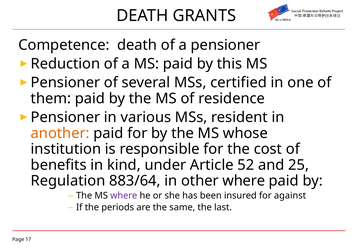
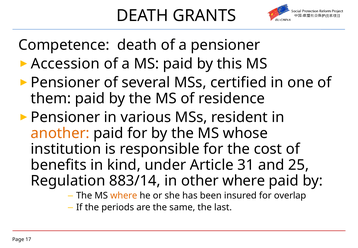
Reduction: Reduction -> Accession
52: 52 -> 31
883/64: 883/64 -> 883/14
where at (124, 196) colour: purple -> orange
against: against -> overlap
